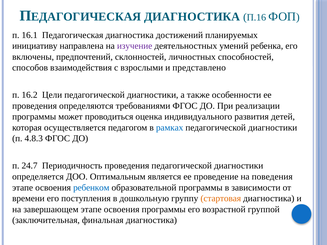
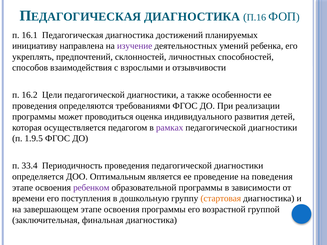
включены: включены -> укреплять
представлено: представлено -> отзывчивости
рамках colour: blue -> purple
4.8.3: 4.8.3 -> 1.9.5
24.7: 24.7 -> 33.4
ребенком colour: blue -> purple
